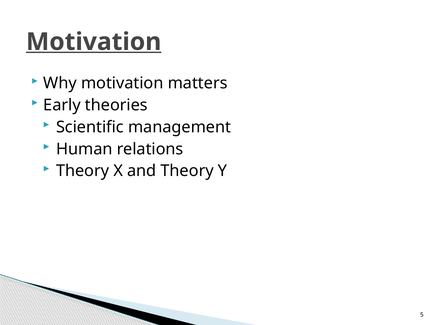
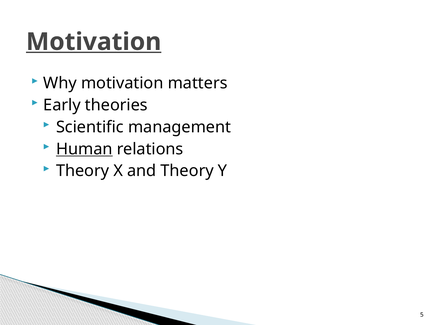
Human underline: none -> present
